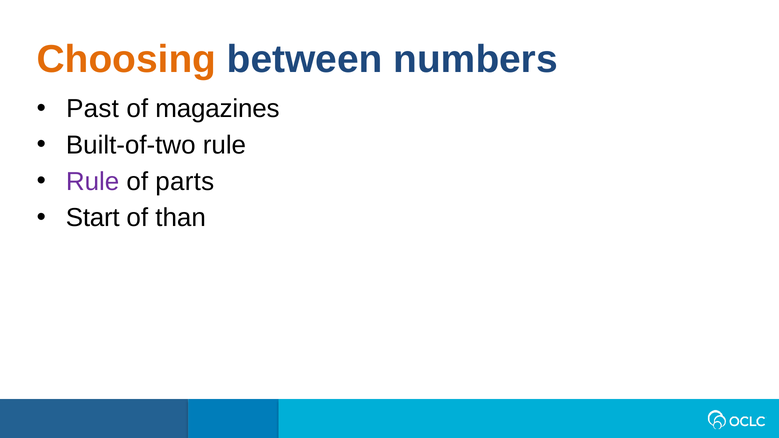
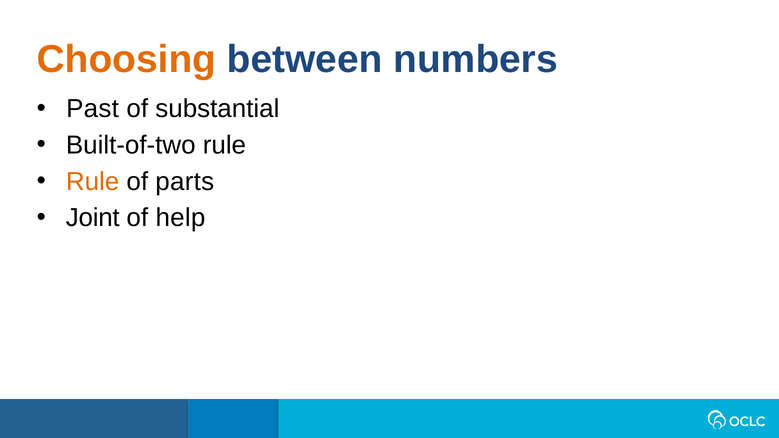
magazines: magazines -> substantial
Rule at (93, 182) colour: purple -> orange
Start: Start -> Joint
than: than -> help
